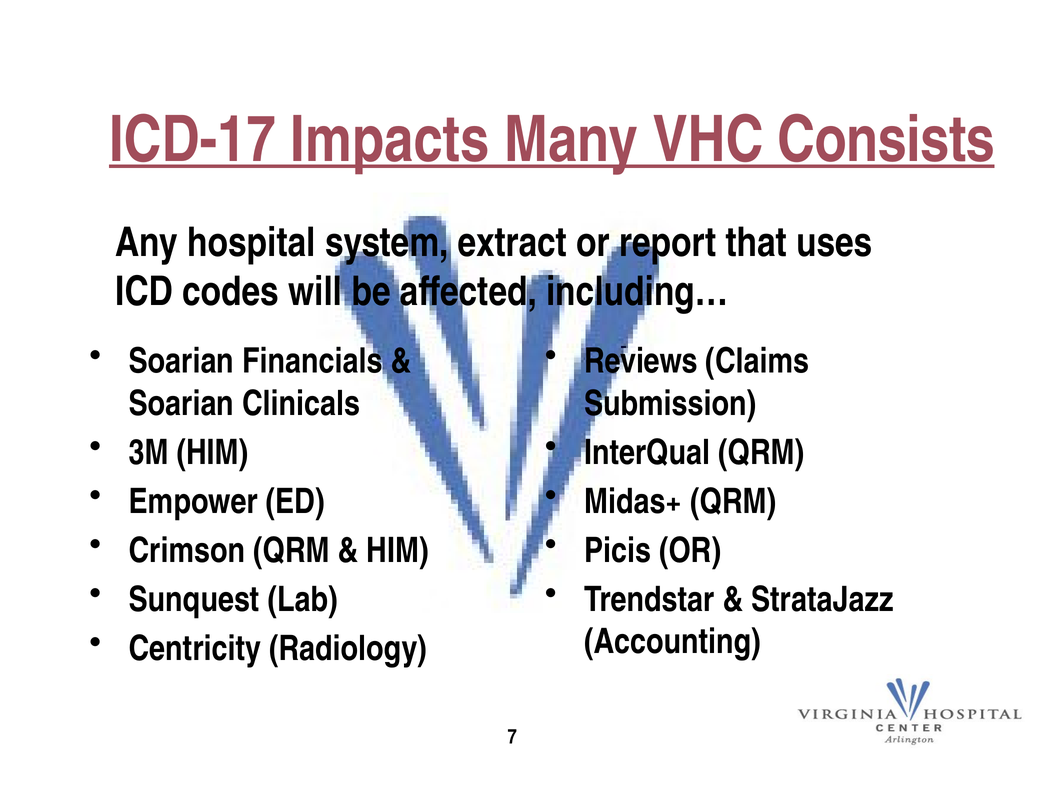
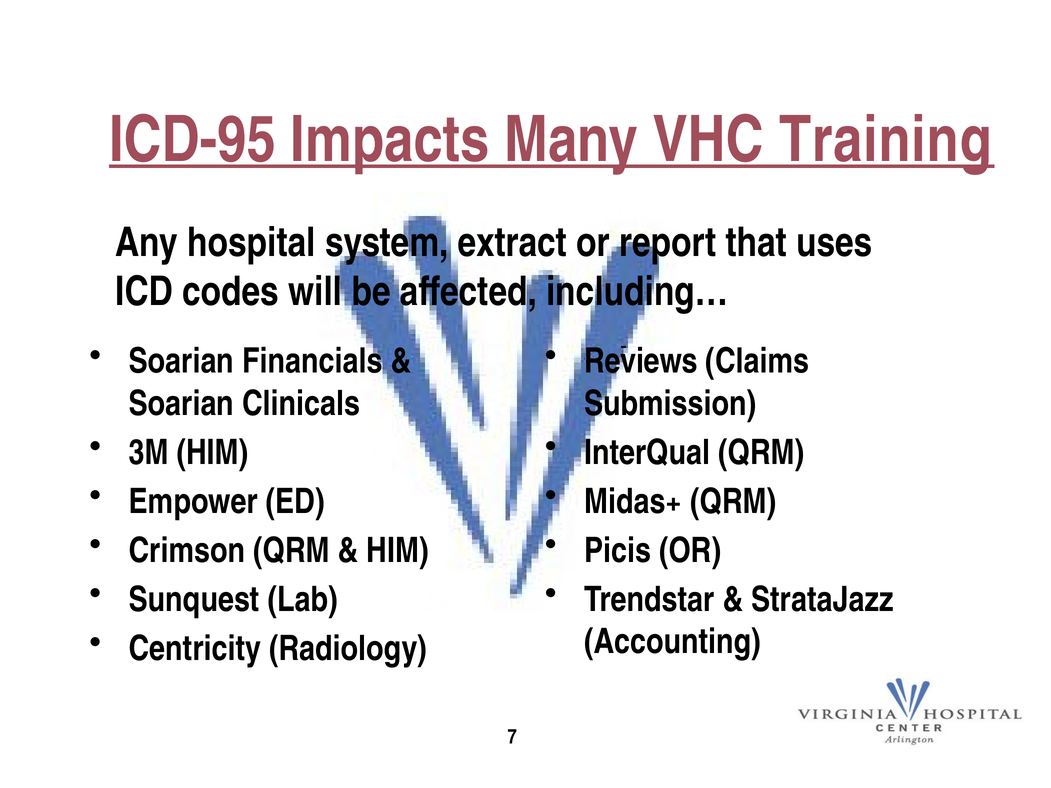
ICD-17: ICD-17 -> ICD-95
Consists: Consists -> Training
